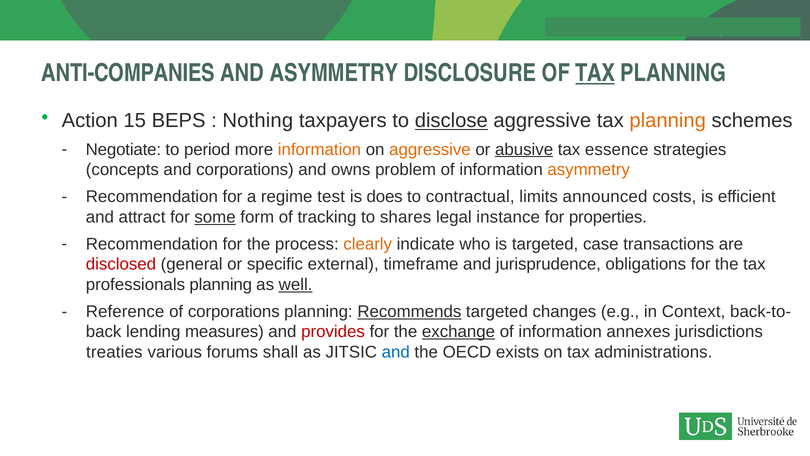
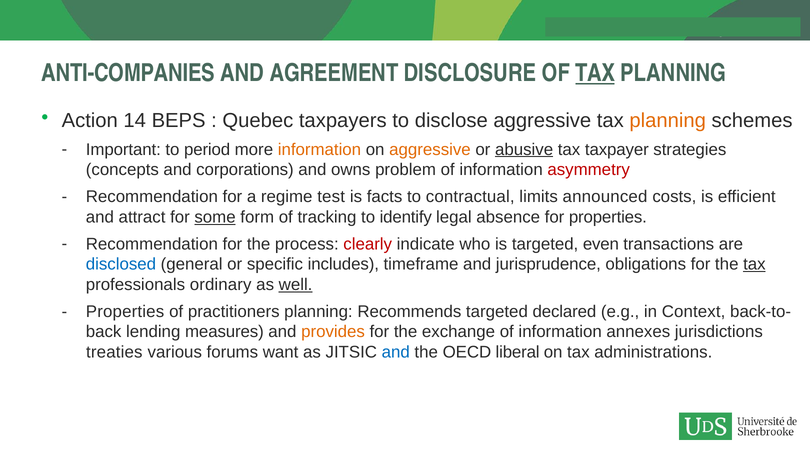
AND ASYMMETRY: ASYMMETRY -> AGREEMENT
15: 15 -> 14
Nothing: Nothing -> Quebec
disclose underline: present -> none
Negotiate: Negotiate -> Important
essence: essence -> taxpayer
asymmetry at (589, 170) colour: orange -> red
does: does -> facts
shares: shares -> identify
instance: instance -> absence
clearly colour: orange -> red
case: case -> even
disclosed colour: red -> blue
external: external -> includes
tax at (754, 264) underline: none -> present
professionals planning: planning -> ordinary
Reference at (125, 311): Reference -> Properties
of corporations: corporations -> practitioners
Recommends underline: present -> none
changes: changes -> declared
provides colour: red -> orange
exchange underline: present -> none
shall: shall -> want
exists: exists -> liberal
